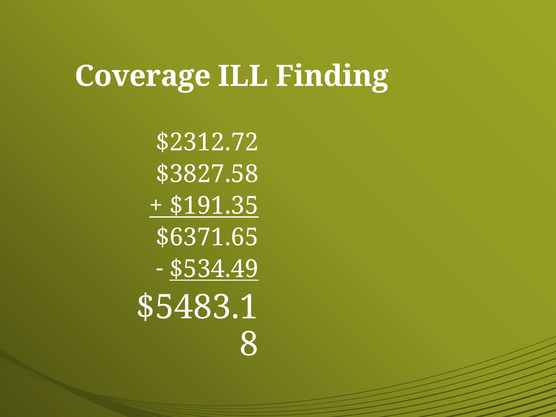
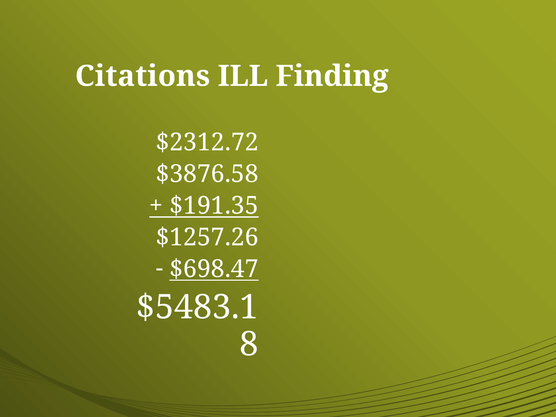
Coverage: Coverage -> Citations
$3827.58: $3827.58 -> $3876.58
$6371.65: $6371.65 -> $1257.26
$534.49: $534.49 -> $698.47
